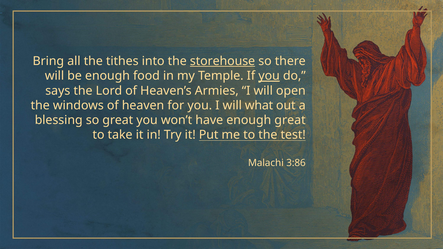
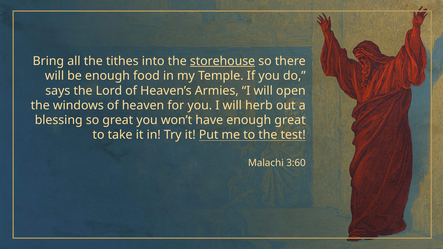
you at (269, 76) underline: present -> none
what: what -> herb
3:86: 3:86 -> 3:60
